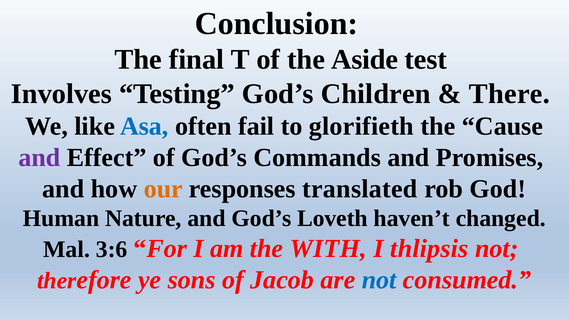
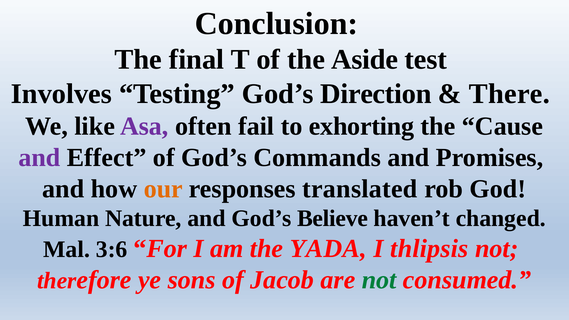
Children: Children -> Direction
Asa colour: blue -> purple
glorifieth: glorifieth -> exhorting
Loveth: Loveth -> Believe
WITH: WITH -> YADA
not at (379, 280) colour: blue -> green
